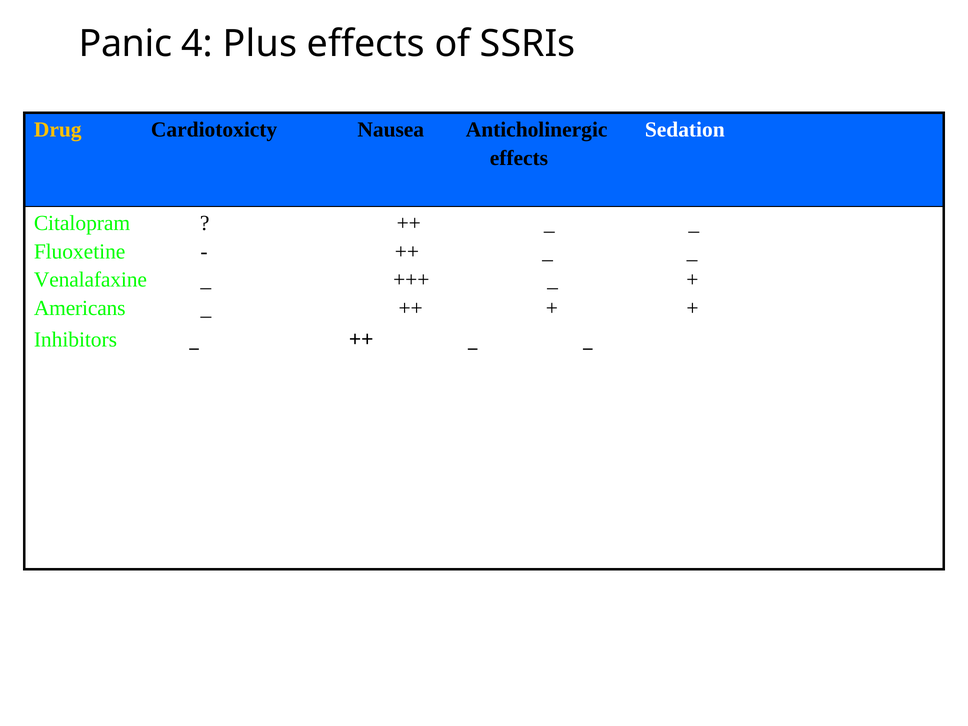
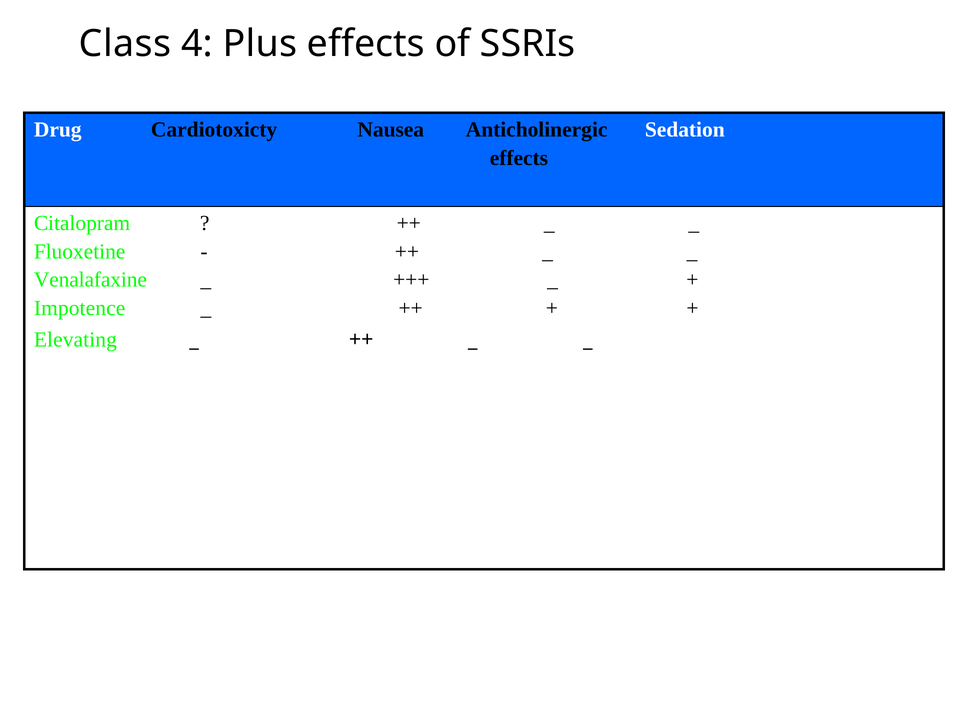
Panic: Panic -> Class
Drug colour: yellow -> white
Americans: Americans -> Impotence
Inhibitors: Inhibitors -> Elevating
